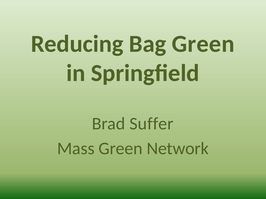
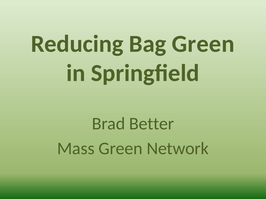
Suffer: Suffer -> Better
